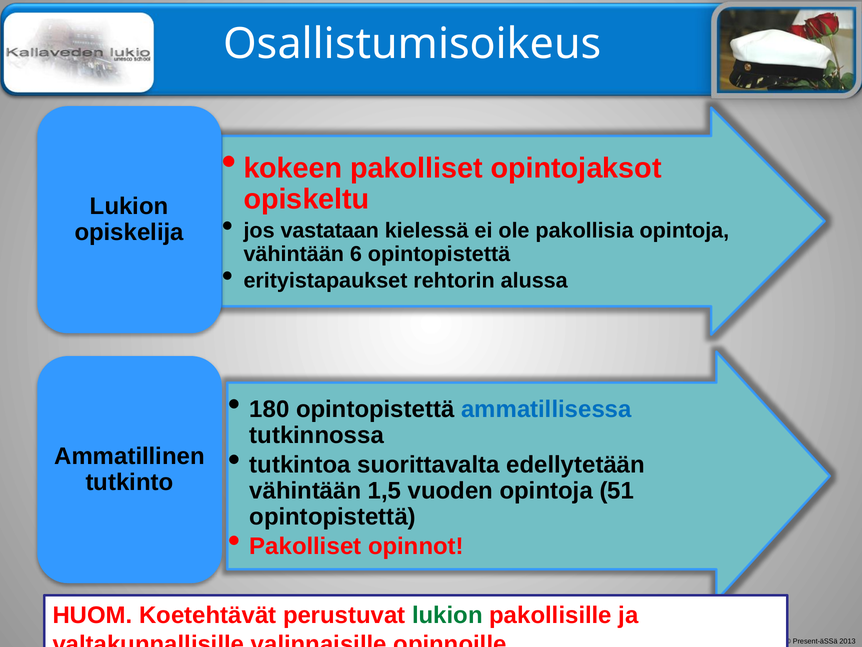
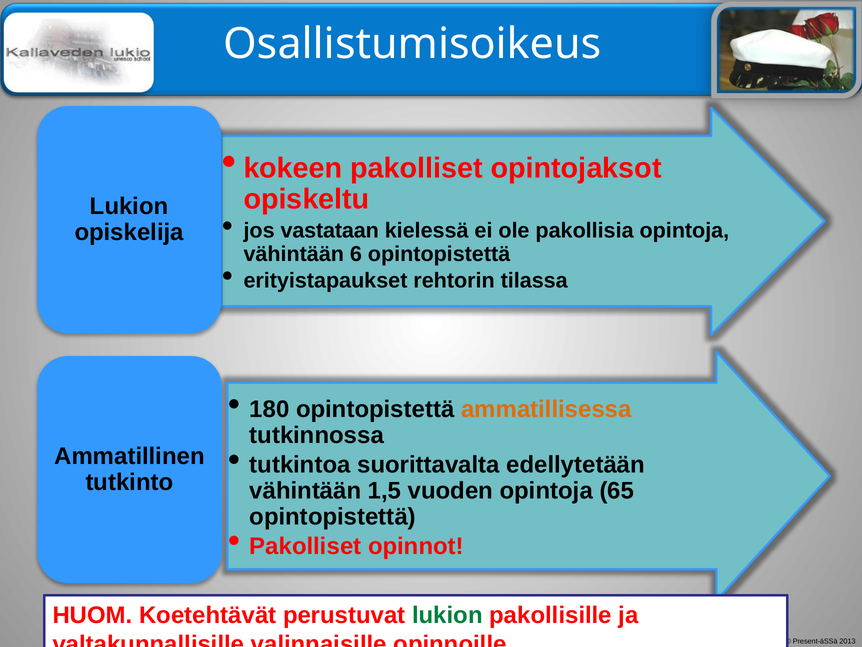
alussa: alussa -> tilassa
ammatillisessa colour: blue -> orange
51: 51 -> 65
